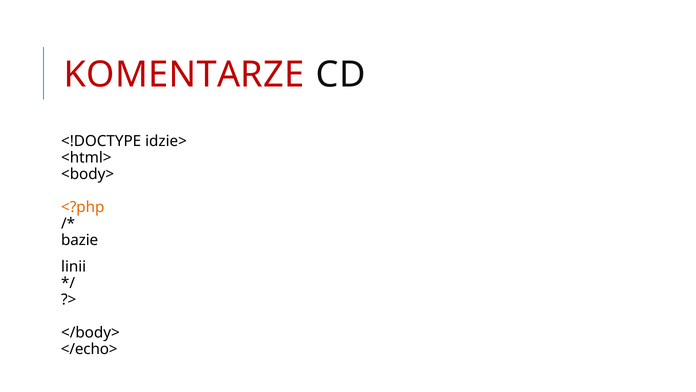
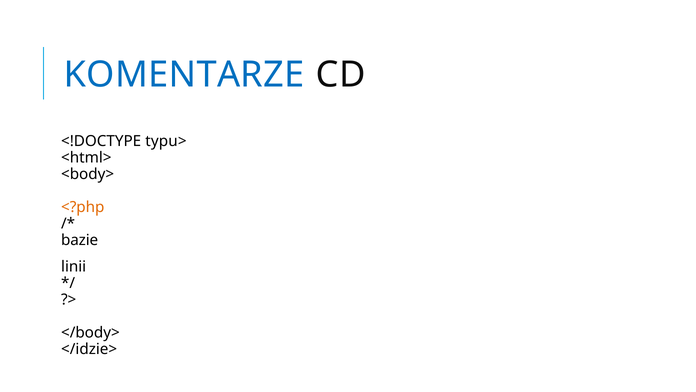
KOMENTARZE colour: red -> blue
idzie>: idzie> -> typu>
</echo>: </echo> -> </idzie>
